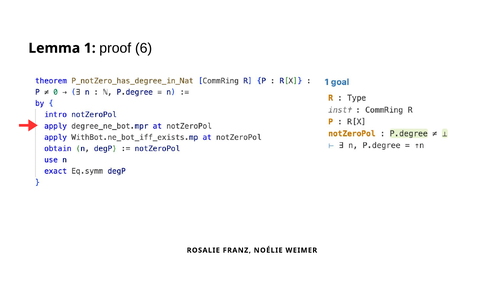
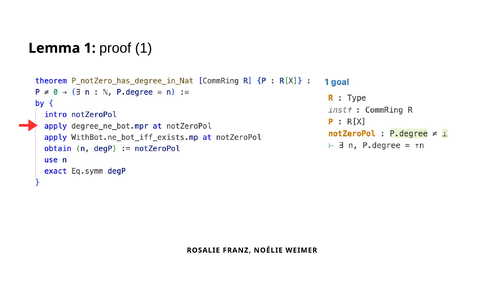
proof 6: 6 -> 1
